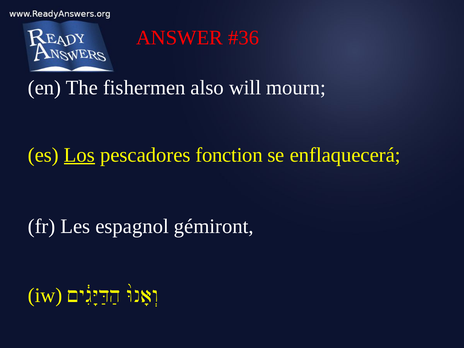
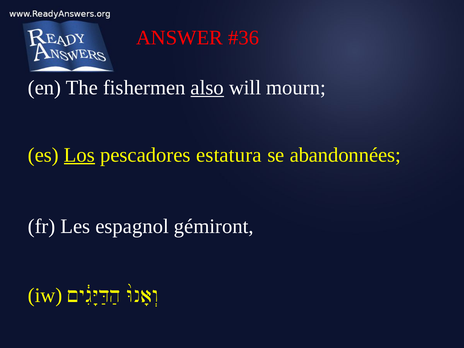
also underline: none -> present
fonction: fonction -> estatura
enflaquecerá: enflaquecerá -> abandonnées
